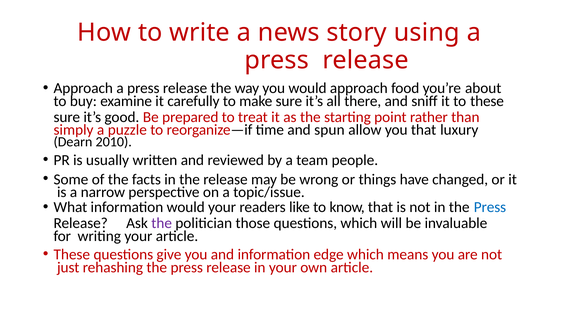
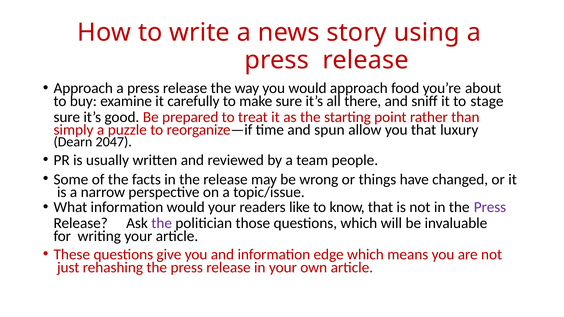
to these: these -> stage
2010: 2010 -> 2047
Press at (490, 207) colour: blue -> purple
